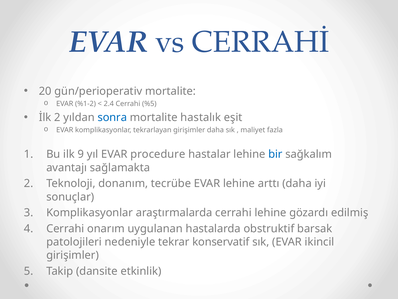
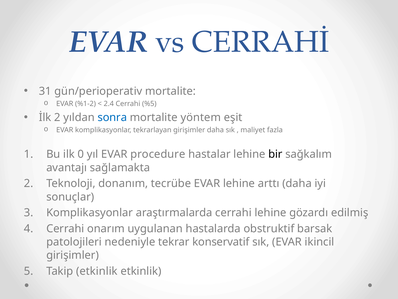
20: 20 -> 31
hastalık: hastalık -> yöntem
9: 9 -> 0
bir colour: blue -> black
Takip dansite: dansite -> etkinlik
